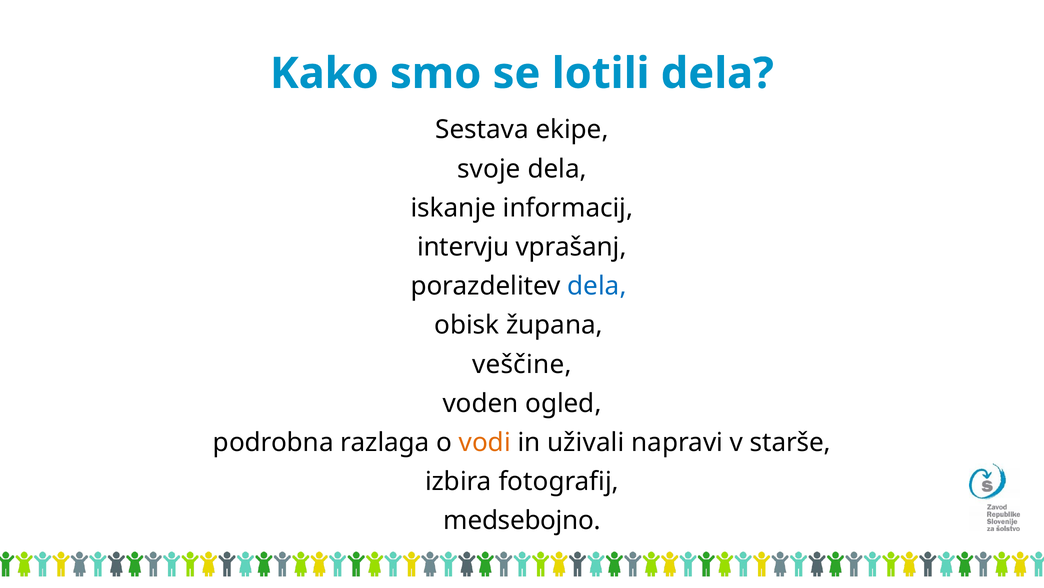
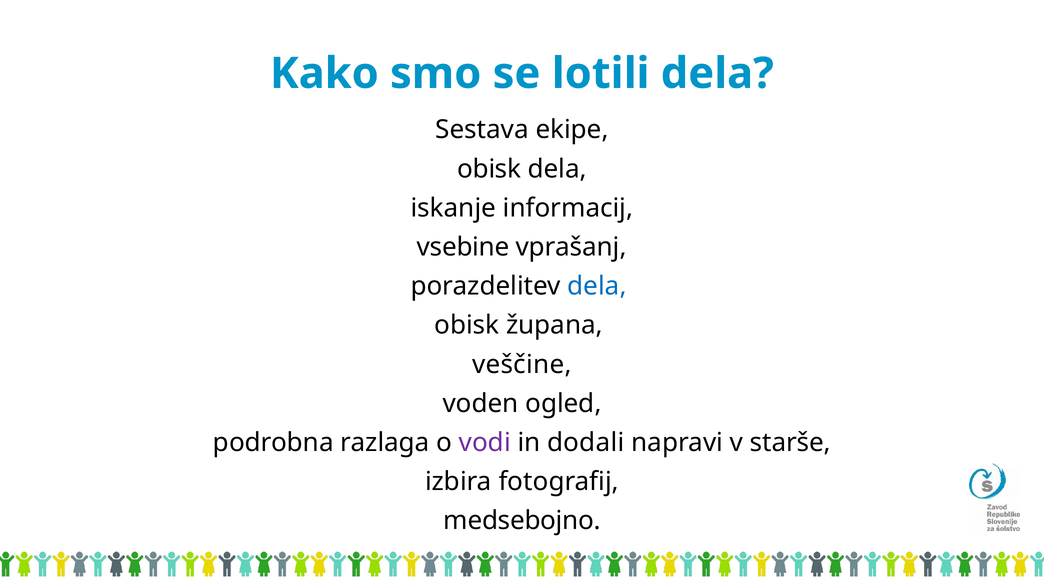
svoje at (489, 169): svoje -> obisk
intervju: intervju -> vsebine
vodi colour: orange -> purple
uživali: uživali -> dodali
